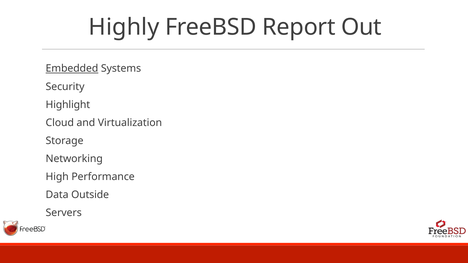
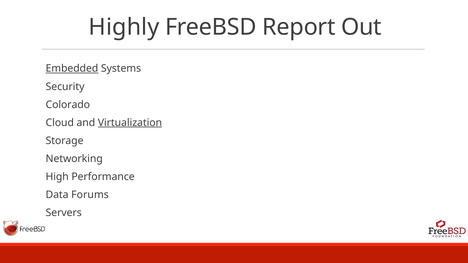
Highlight: Highlight -> Colorado
Virtualization underline: none -> present
Outside: Outside -> Forums
